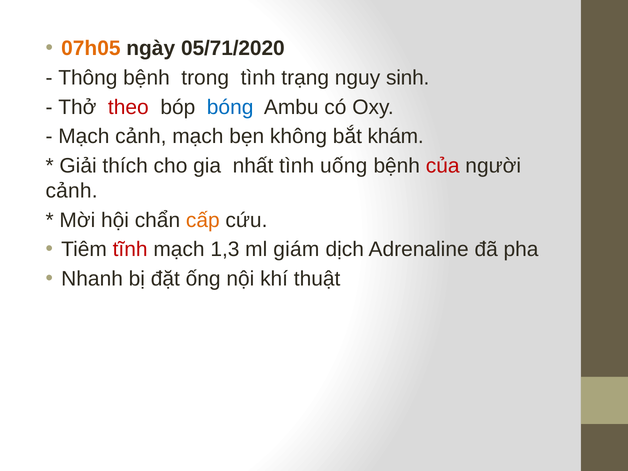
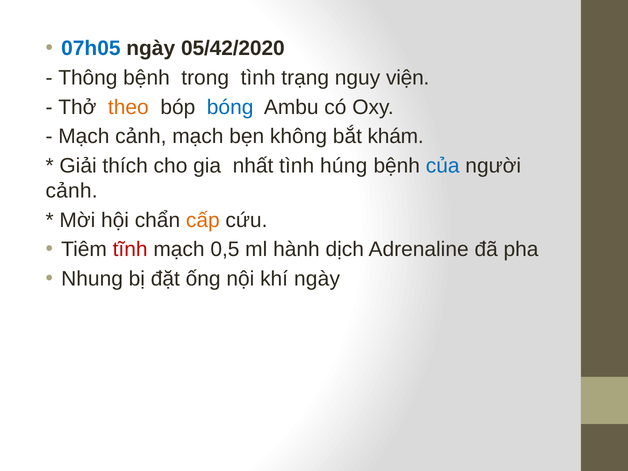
07h05 colour: orange -> blue
05/71/2020: 05/71/2020 -> 05/42/2020
sinh: sinh -> viện
theo colour: red -> orange
uống: uống -> húng
của colour: red -> blue
1,3: 1,3 -> 0,5
giám: giám -> hành
Nhanh: Nhanh -> Nhung
khí thuật: thuật -> ngày
